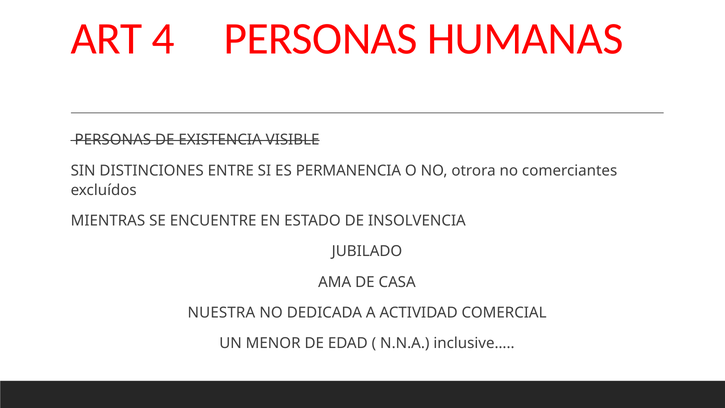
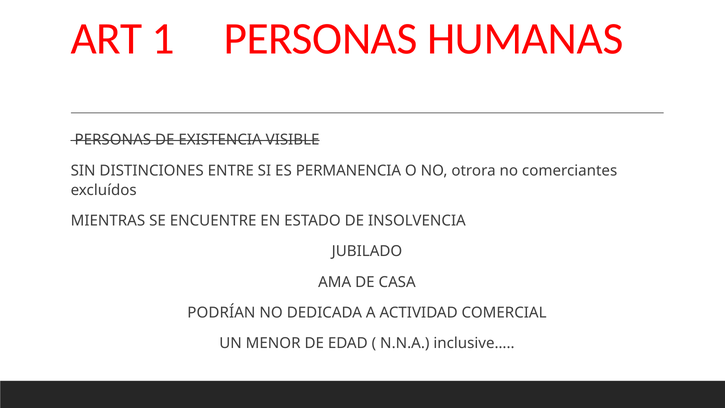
4: 4 -> 1
NUESTRA: NUESTRA -> PODRÍAN
